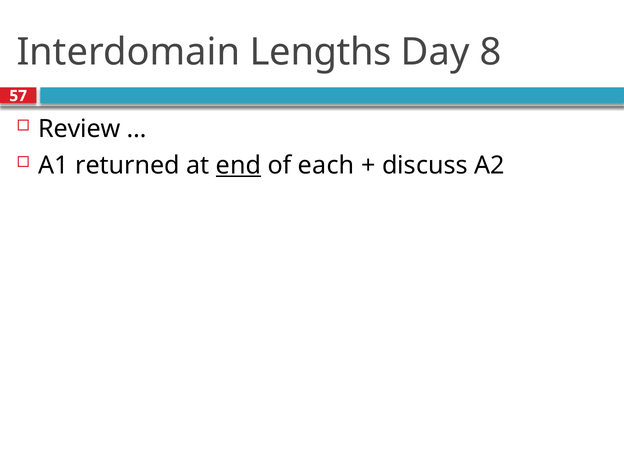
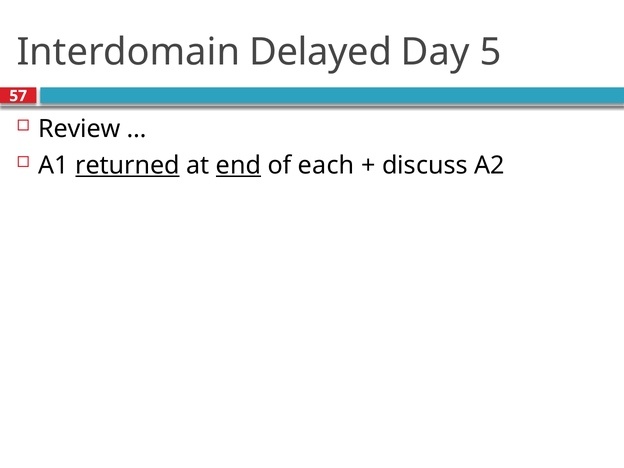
Lengths: Lengths -> Delayed
8: 8 -> 5
returned underline: none -> present
